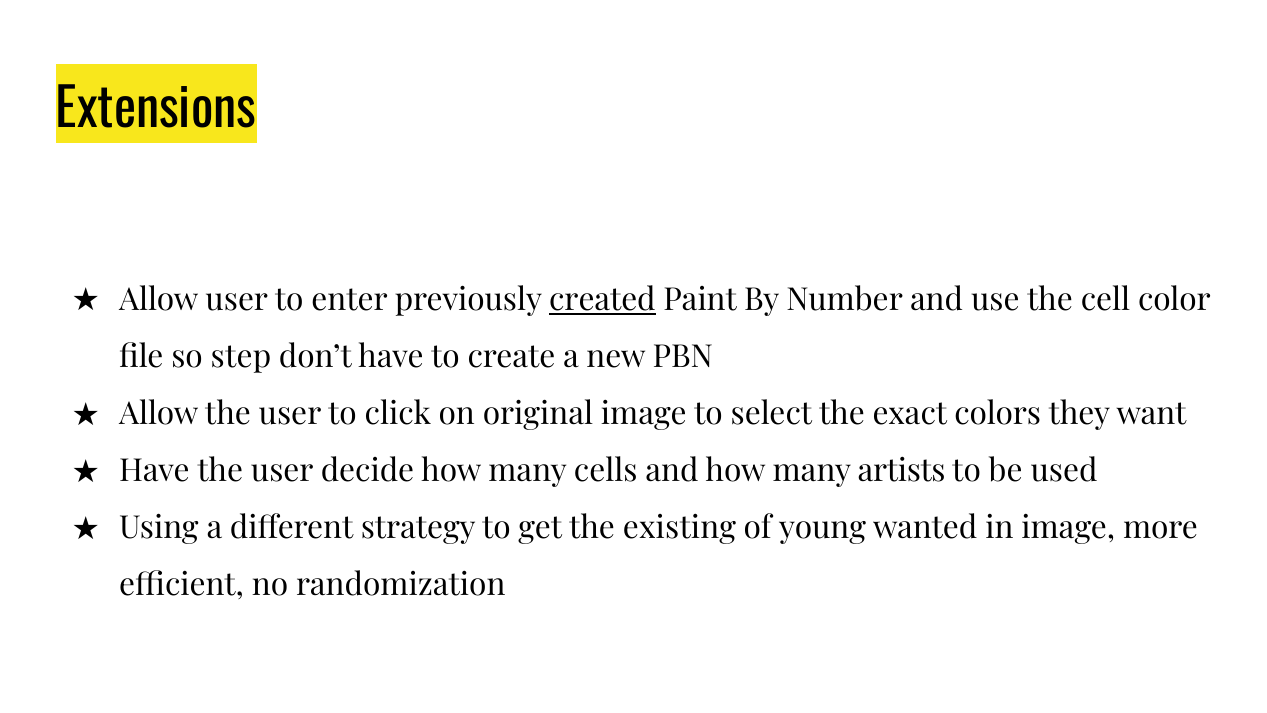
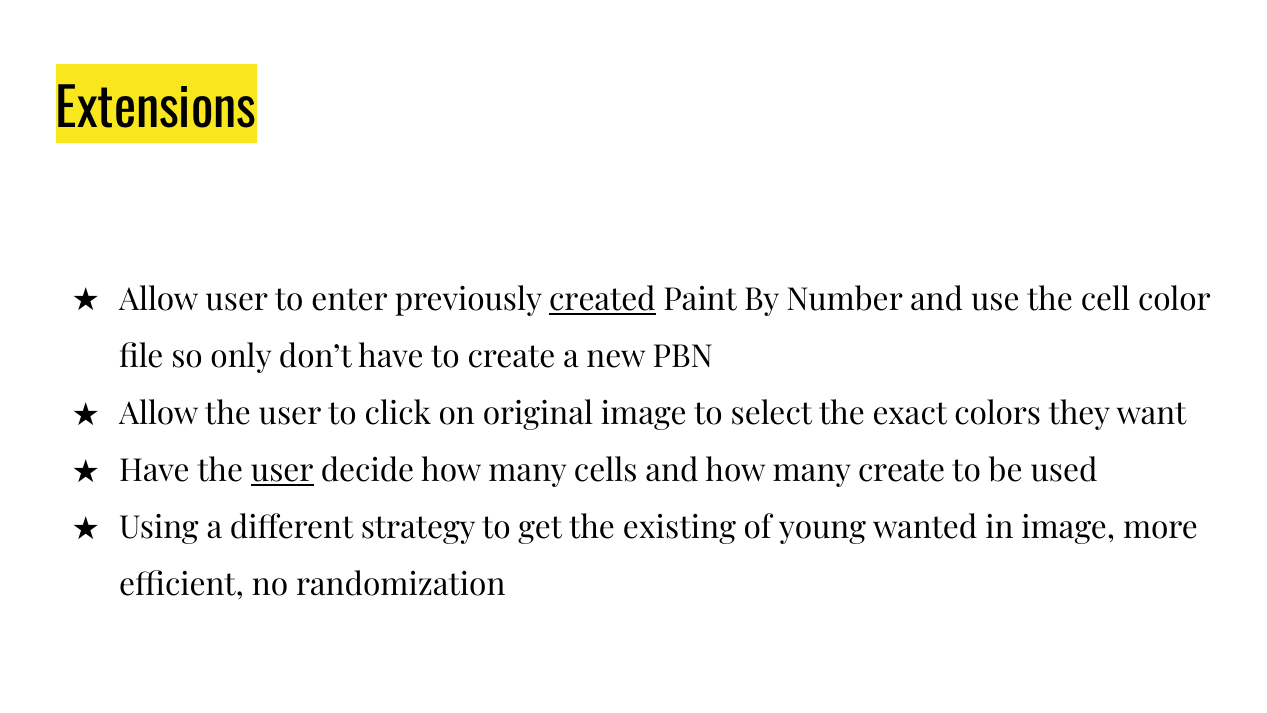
step: step -> only
user at (282, 471) underline: none -> present
many artists: artists -> create
